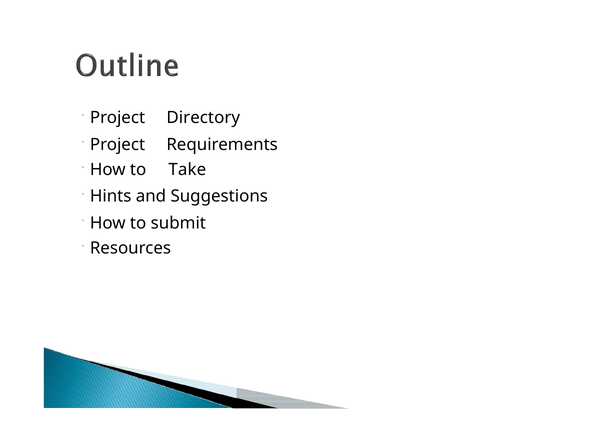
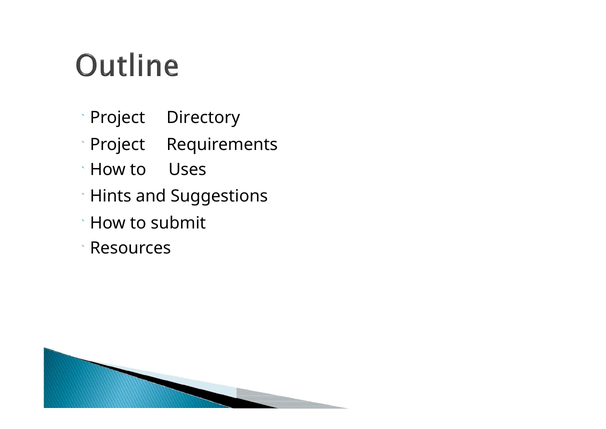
Take: Take -> Uses
